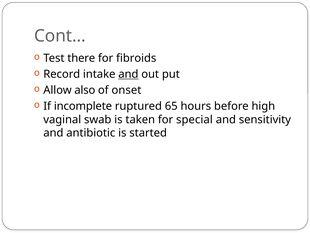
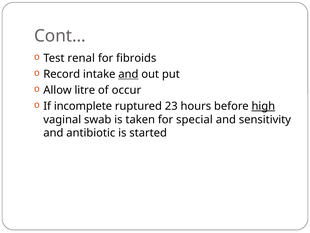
there: there -> renal
also: also -> litre
onset: onset -> occur
65: 65 -> 23
high underline: none -> present
